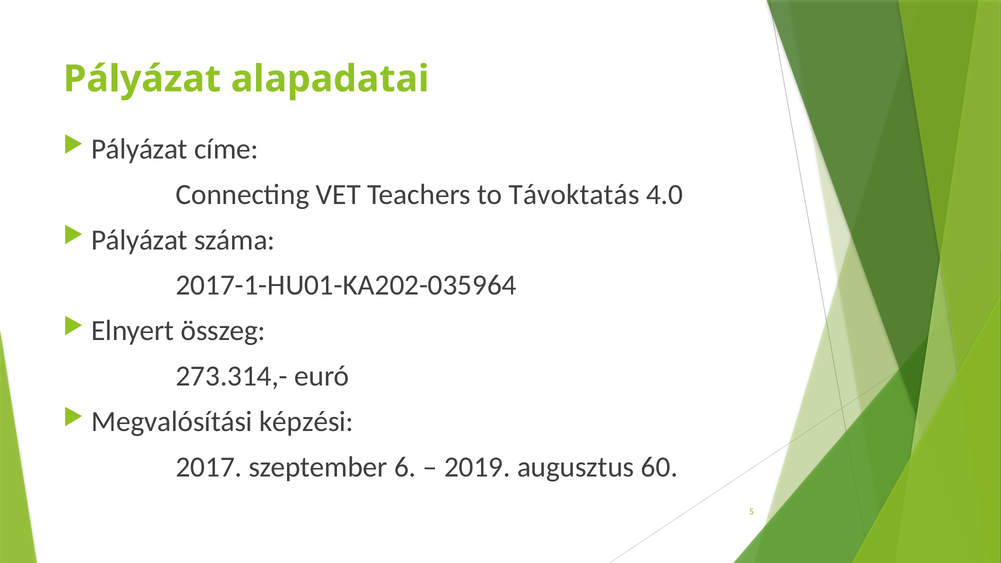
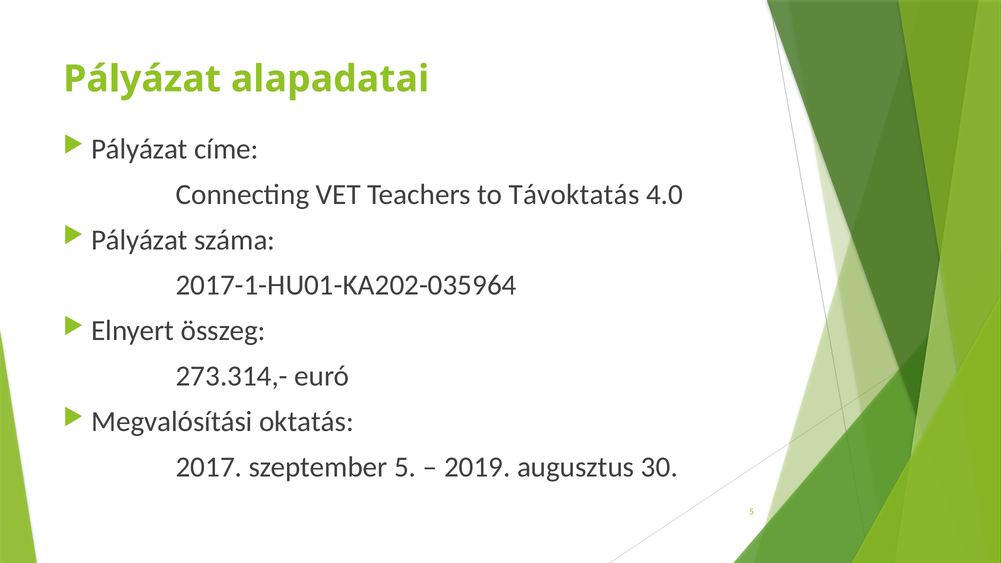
képzési: képzési -> oktatás
szeptember 6: 6 -> 5
60: 60 -> 30
